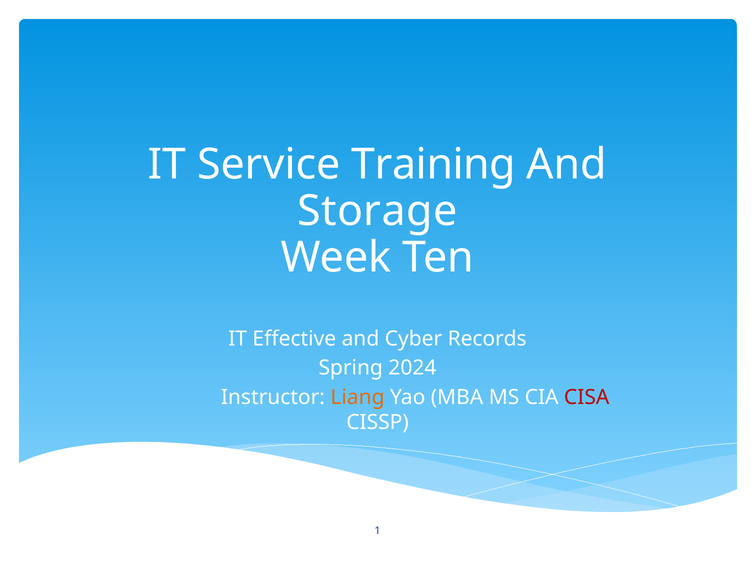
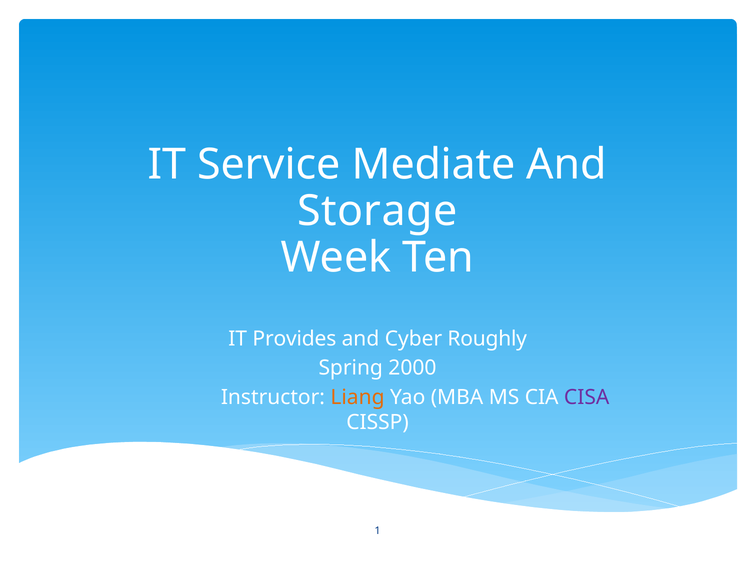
Training: Training -> Mediate
Effective: Effective -> Provides
Records: Records -> Roughly
2024: 2024 -> 2000
CISA colour: red -> purple
